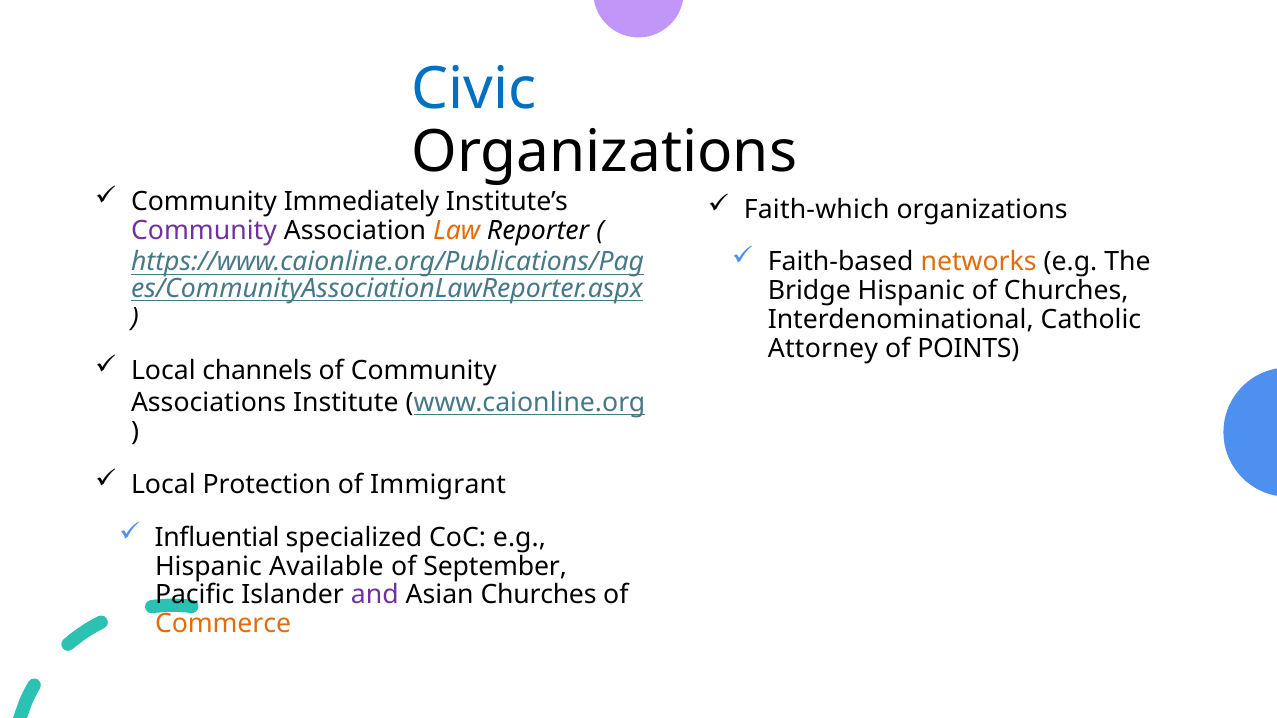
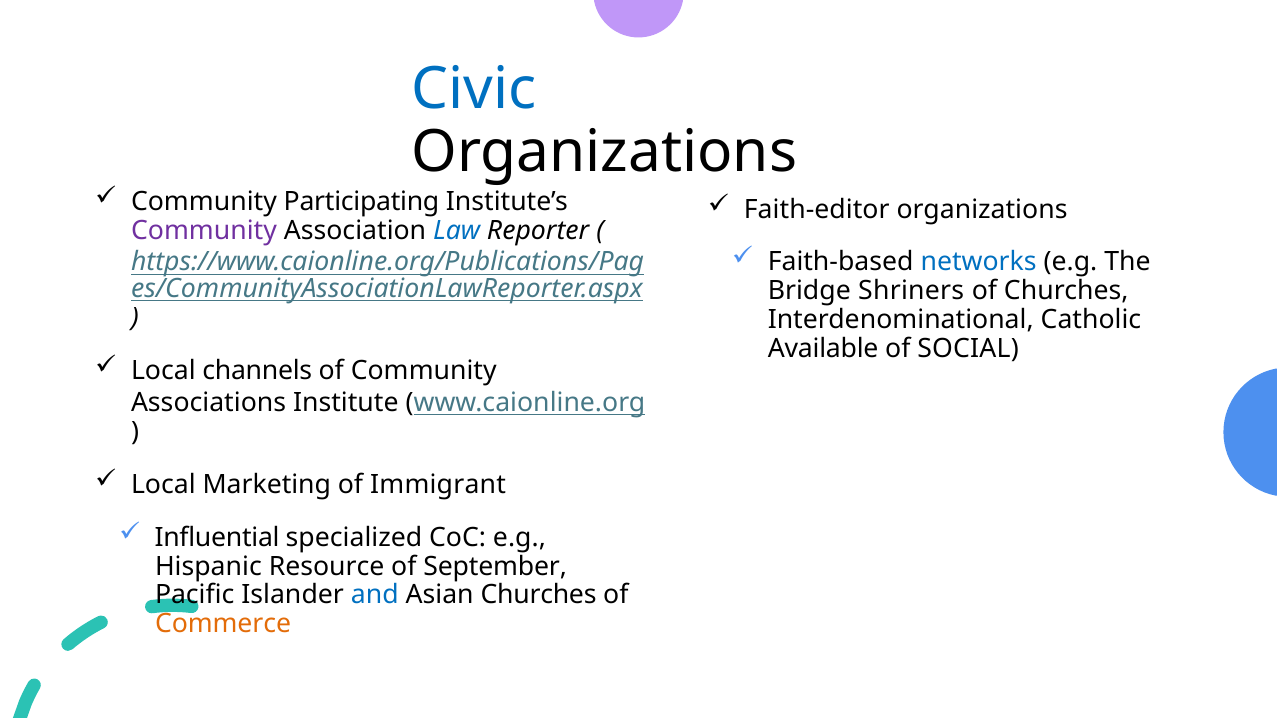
Immediately: Immediately -> Participating
Faith-which: Faith-which -> Faith-editor
Law colour: orange -> blue
networks colour: orange -> blue
Bridge Hispanic: Hispanic -> Shriners
Attorney: Attorney -> Available
POINTS: POINTS -> SOCIAL
Protection: Protection -> Marketing
Available: Available -> Resource
and colour: purple -> blue
